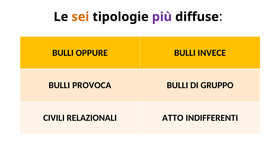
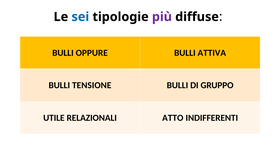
sei colour: orange -> blue
INVECE: INVECE -> ATTIVA
PROVOCA: PROVOCA -> TENSIONE
CIVILI: CIVILI -> UTILE
